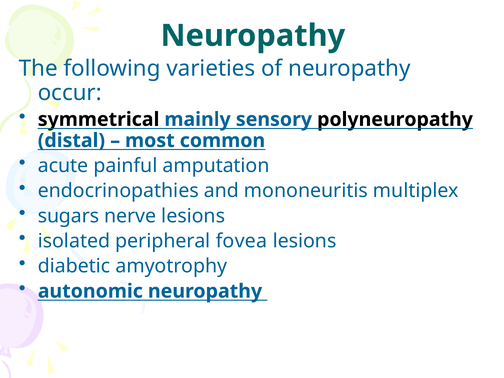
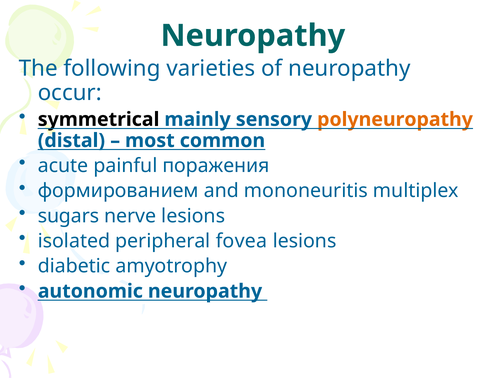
polyneuropathy colour: black -> orange
amputation: amputation -> поражения
endocrinopathies: endocrinopathies -> формированием
